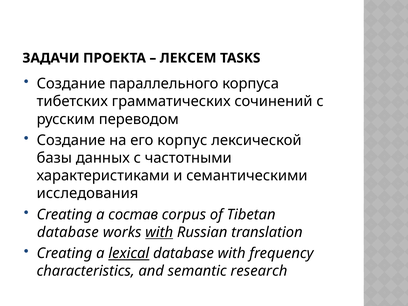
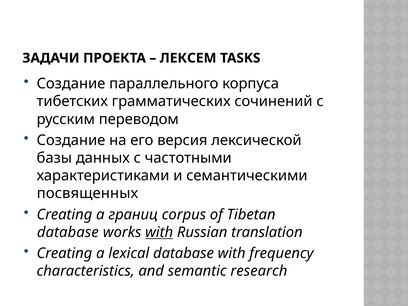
корпус: корпус -> версия
исследования: исследования -> посвященных
состав: состав -> границ
lexical underline: present -> none
